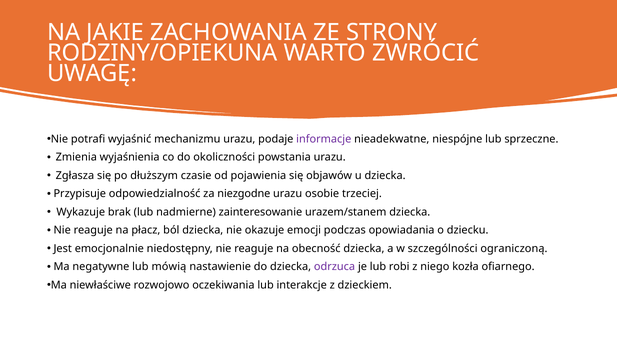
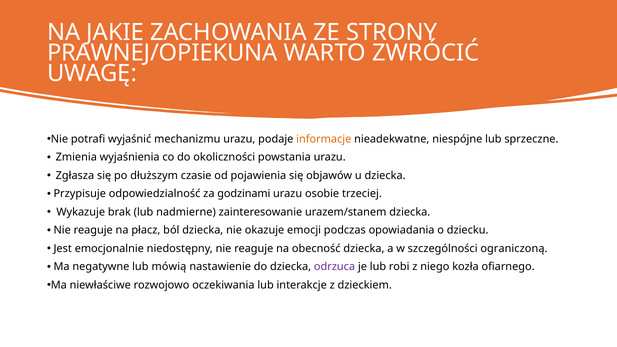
RODZINY/OPIEKUNA: RODZINY/OPIEKUNA -> PRAWNEJ/OPIEKUNA
informacje colour: purple -> orange
niezgodne: niezgodne -> godzinami
